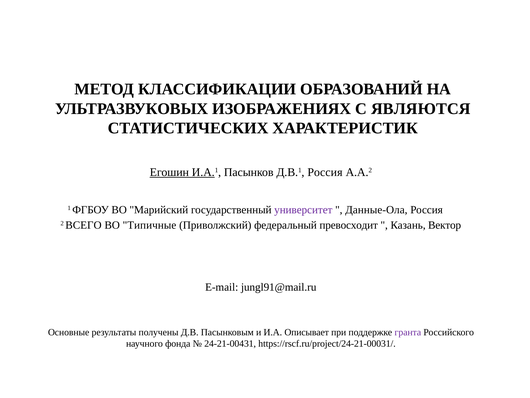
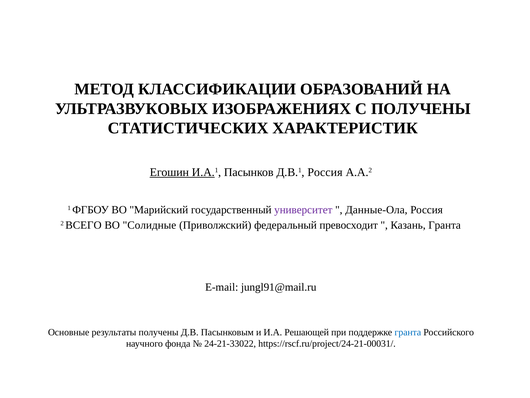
С ЯВЛЯЮТСЯ: ЯВЛЯЮТСЯ -> ПОЛУЧЕНЫ
Типичные: Типичные -> Солидные
Казань Вектор: Вектор -> Гранта
Описывает: Описывает -> Решающей
гранта at (408, 332) colour: purple -> blue
24-21-00431: 24-21-00431 -> 24-21-33022
